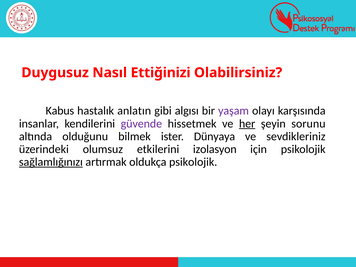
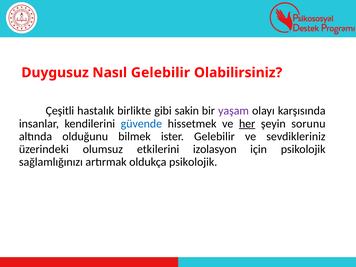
Nasıl Ettiğinizi: Ettiğinizi -> Gelebilir
Kabus: Kabus -> Çeşitli
anlatın: anlatın -> birlikte
algısı: algısı -> sakin
güvende colour: purple -> blue
ister Dünyaya: Dünyaya -> Gelebilir
sağlamlığınızı underline: present -> none
